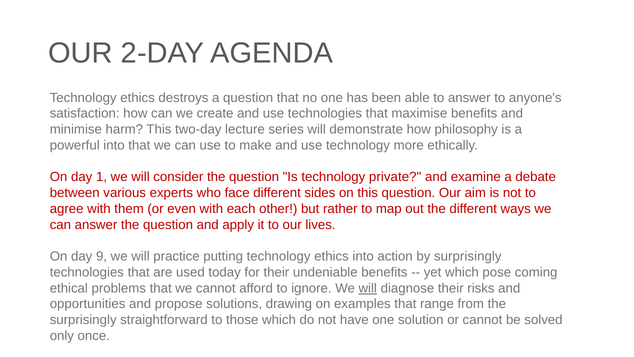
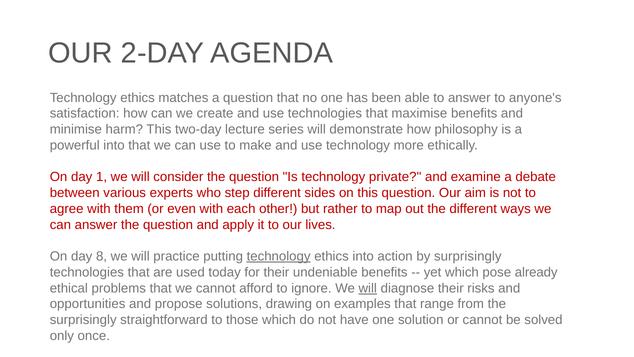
destroys: destroys -> matches
face: face -> step
9: 9 -> 8
technology at (279, 256) underline: none -> present
coming: coming -> already
